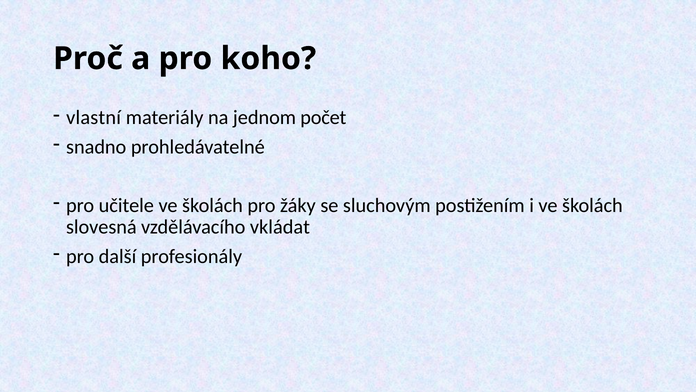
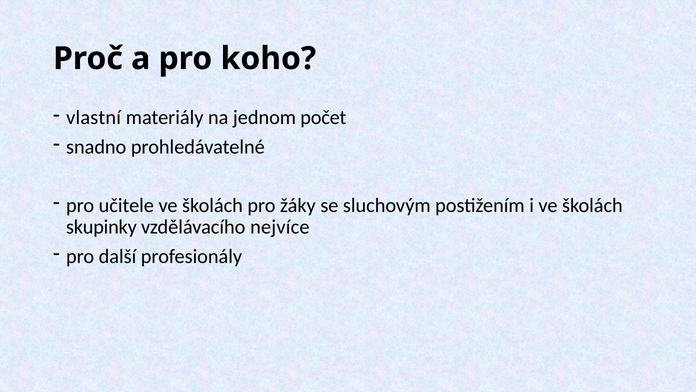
slovesná: slovesná -> skupinky
vkládat: vkládat -> nejvíce
